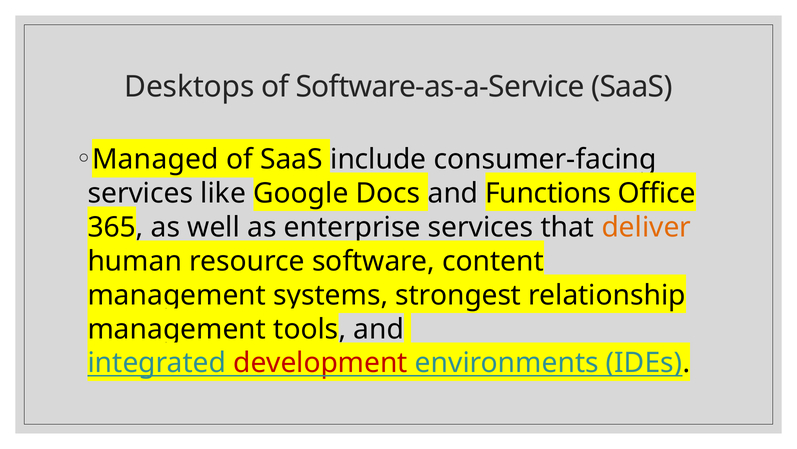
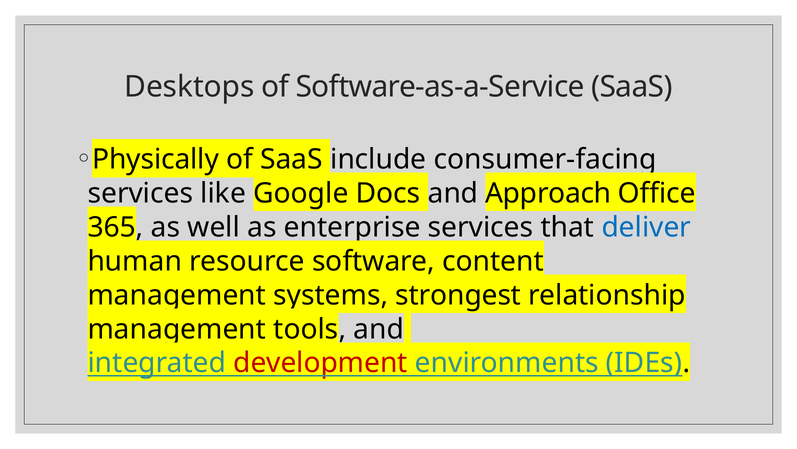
Managed: Managed -> Physically
Functions: Functions -> Approach
deliver colour: orange -> blue
